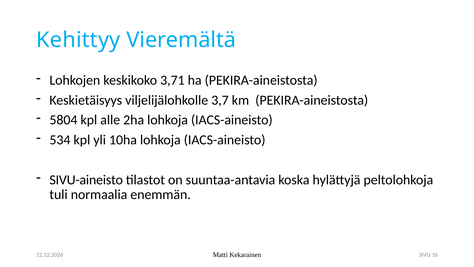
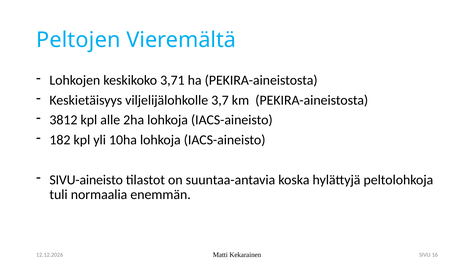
Kehittyy: Kehittyy -> Peltojen
5804: 5804 -> 3812
534: 534 -> 182
